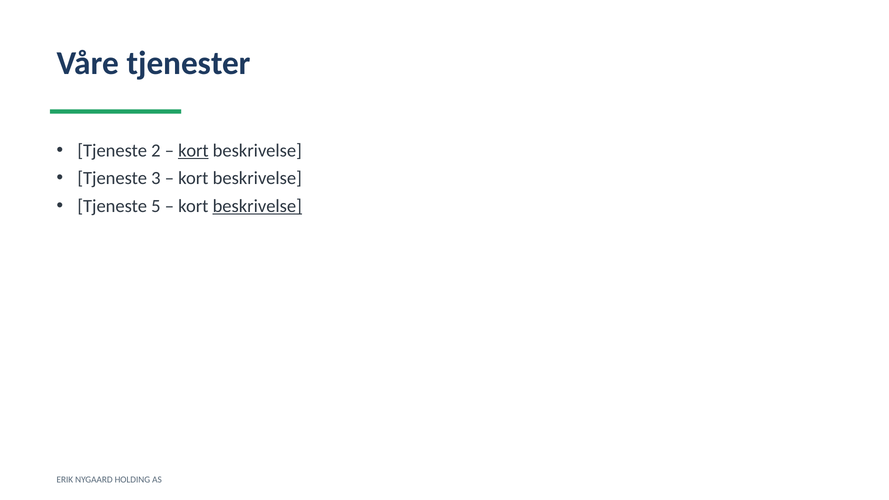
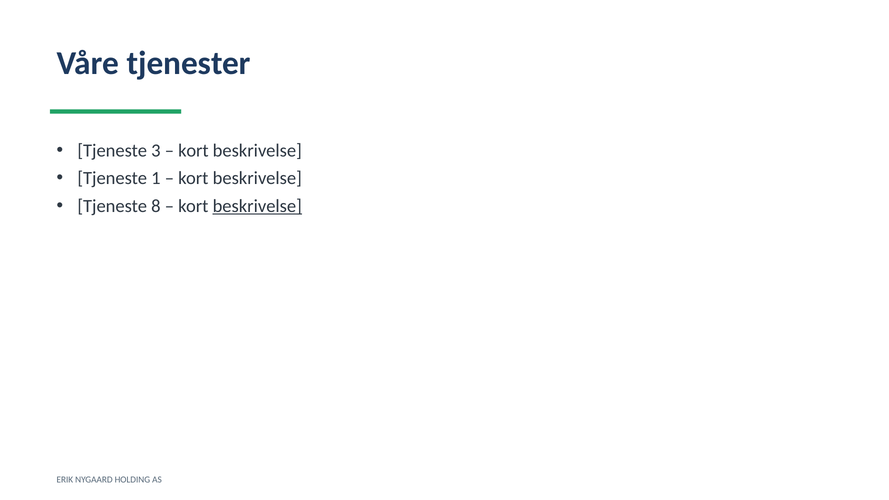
2: 2 -> 3
kort at (193, 151) underline: present -> none
3: 3 -> 1
5: 5 -> 8
